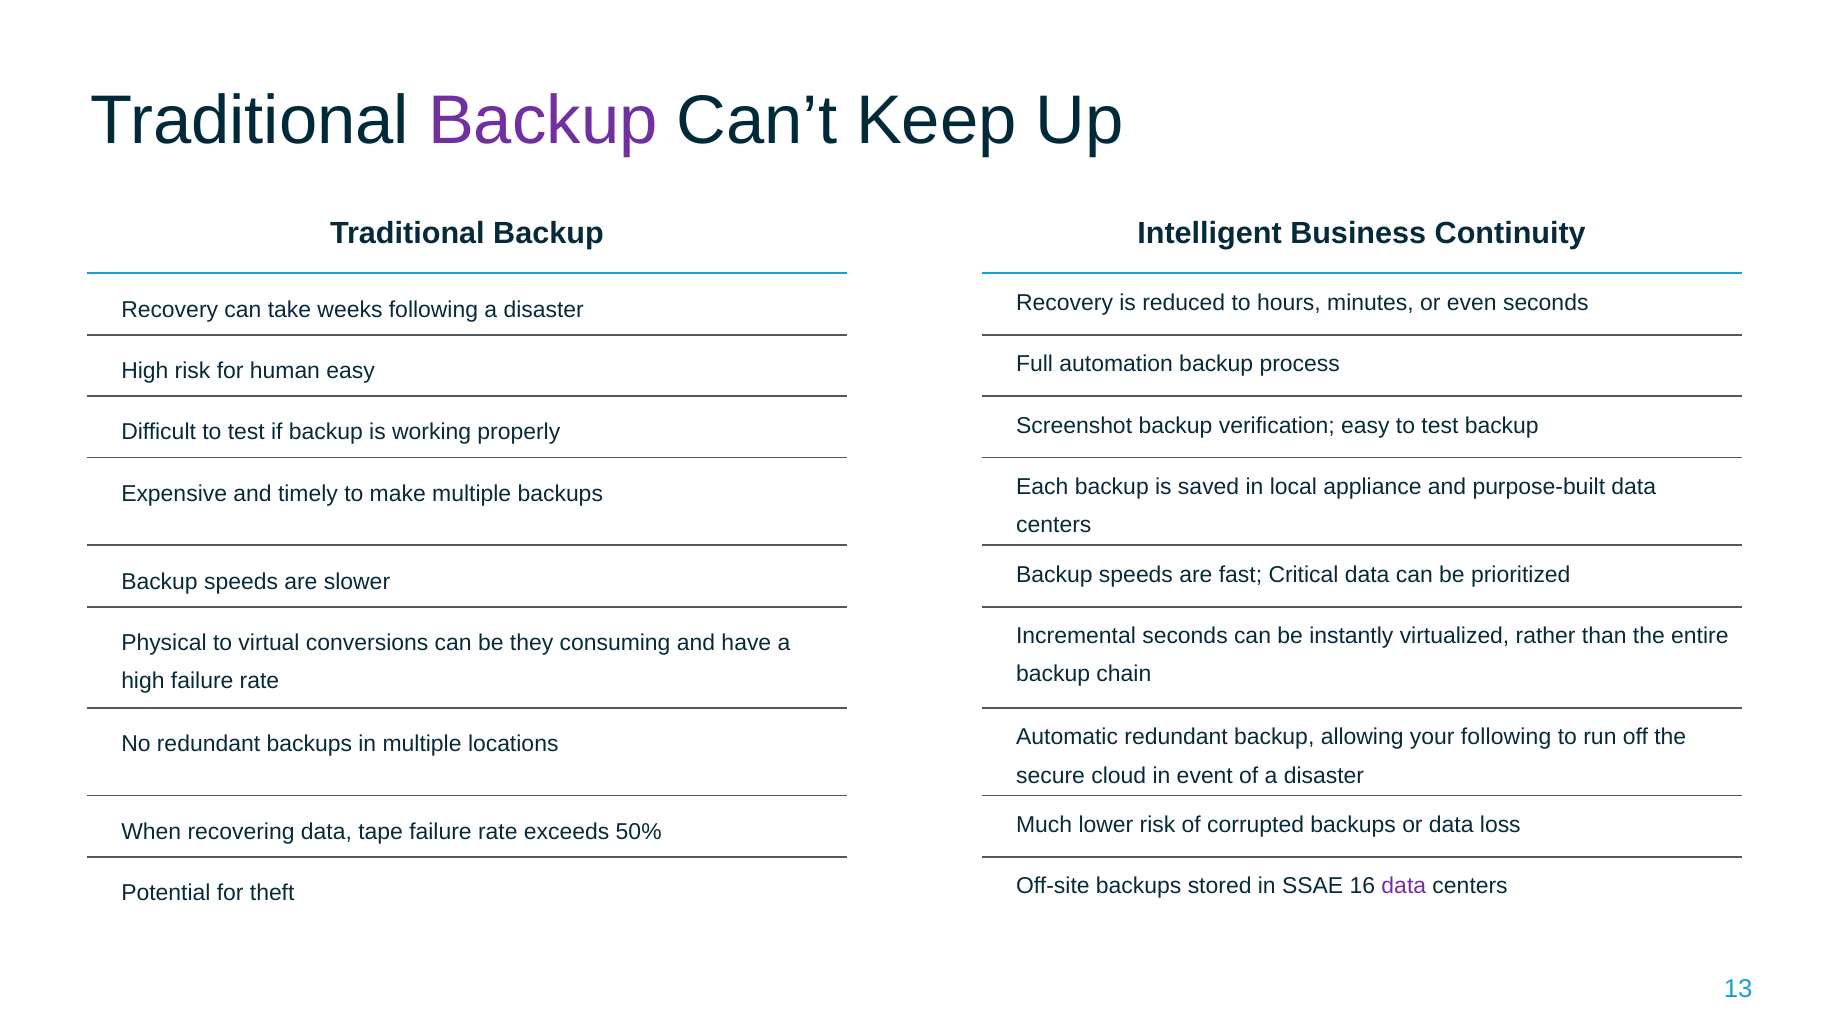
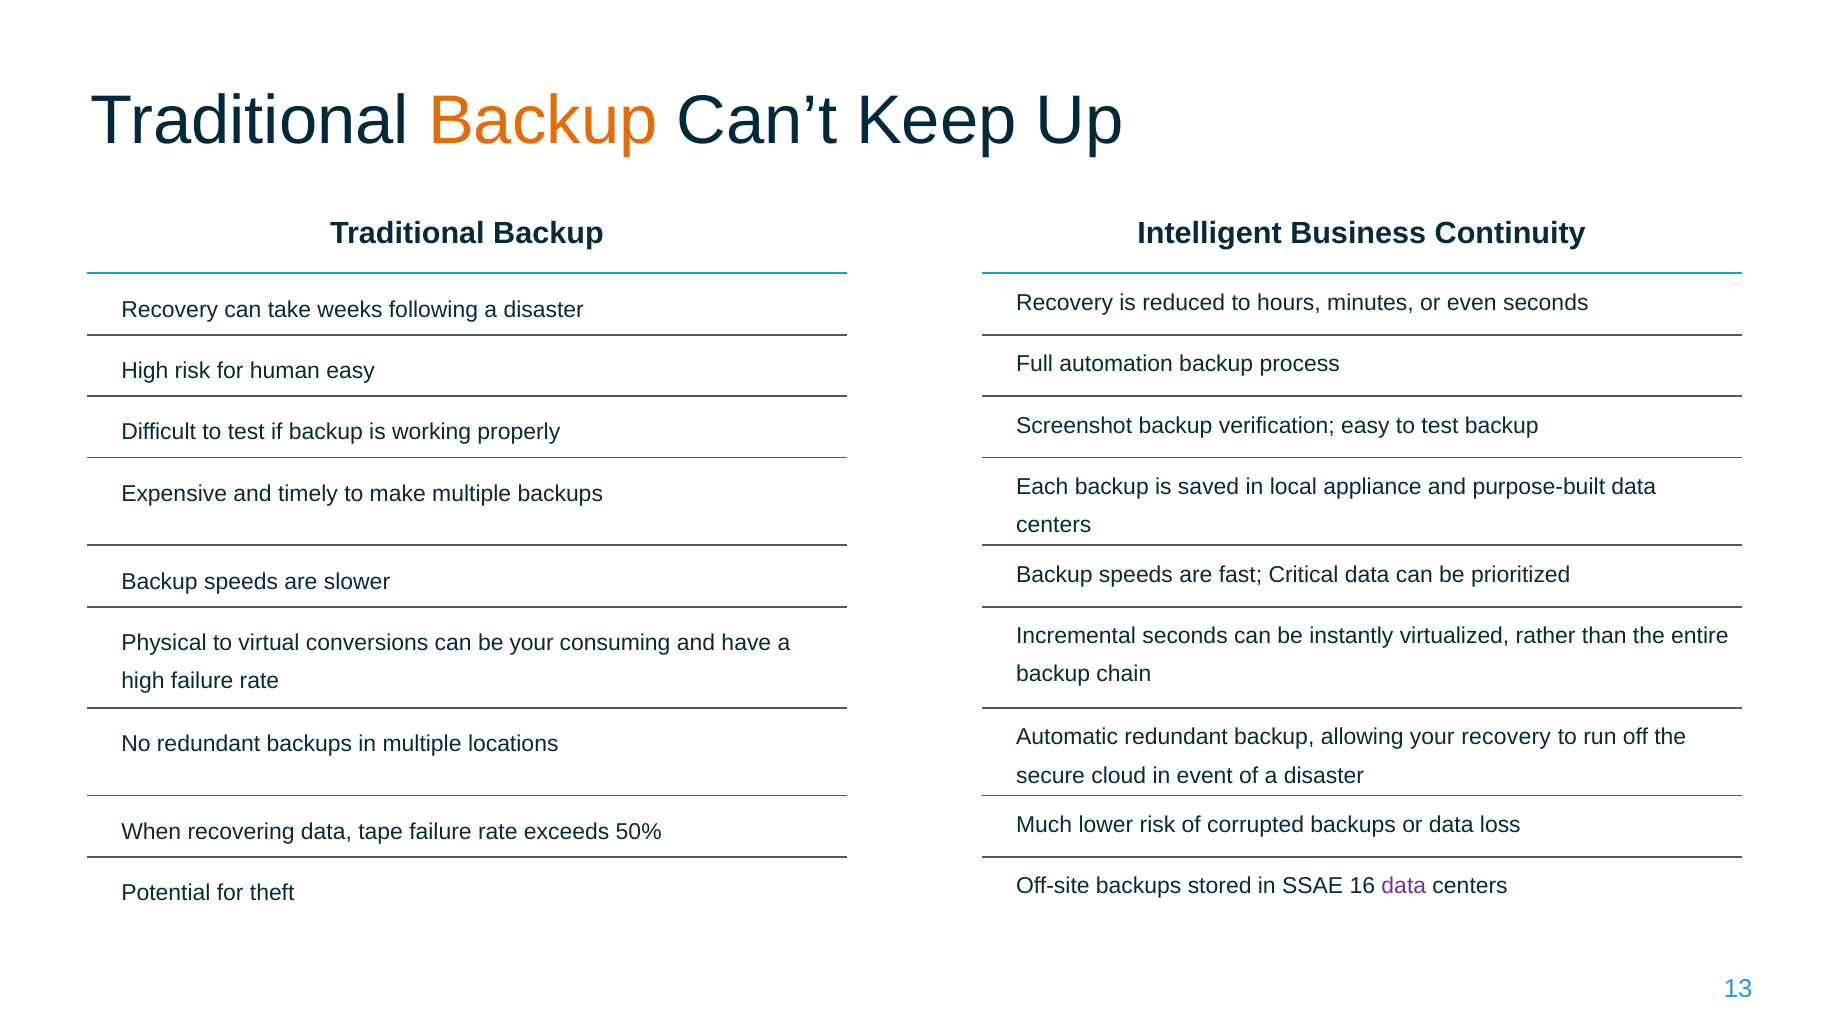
Backup at (543, 120) colour: purple -> orange
be they: they -> your
your following: following -> recovery
